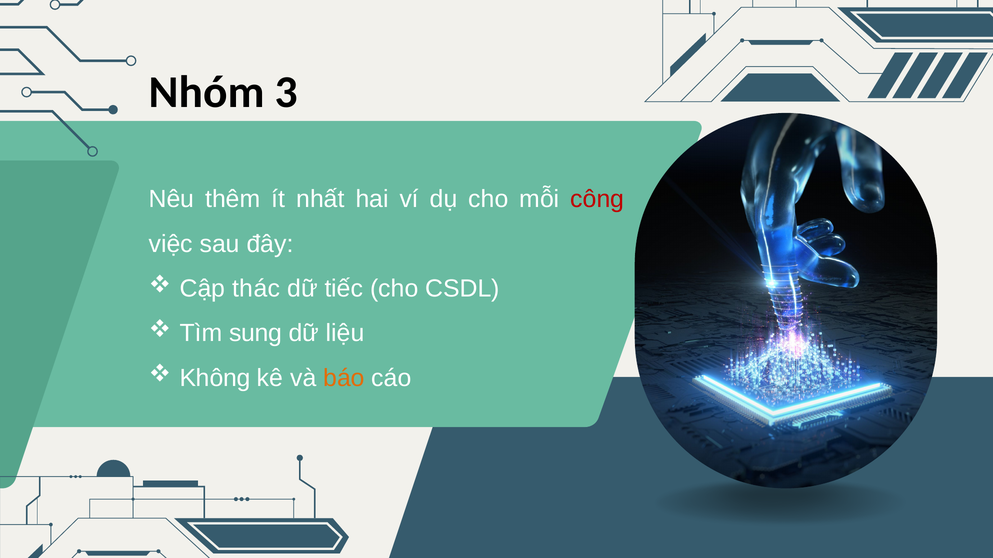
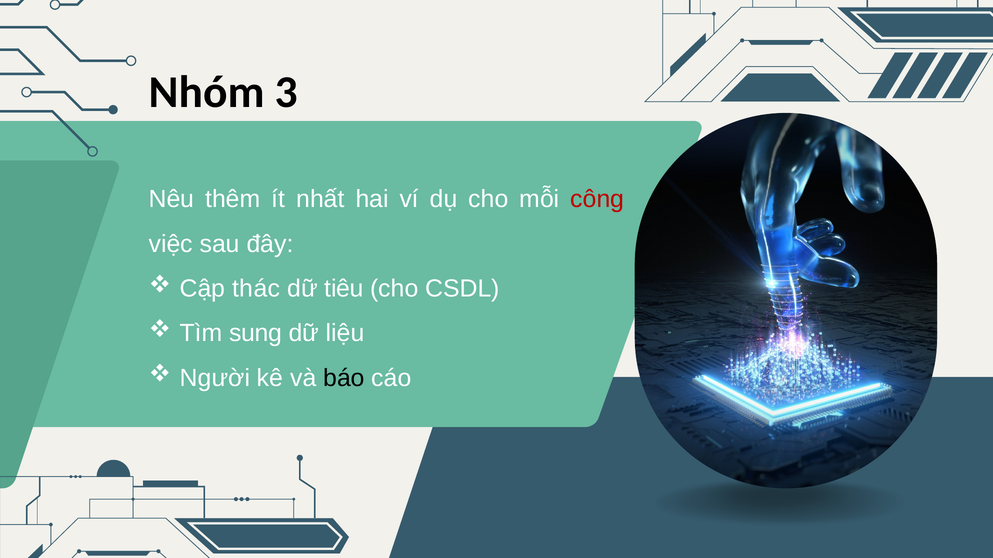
tiếc: tiếc -> tiêu
Không: Không -> Người
báo colour: orange -> black
